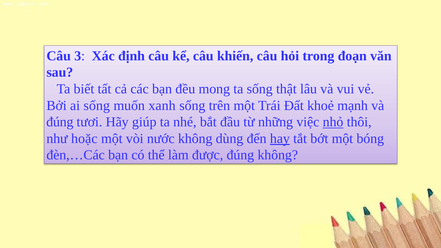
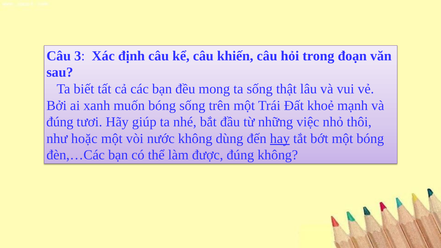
ai sống: sống -> xanh
muốn xanh: xanh -> bóng
nhỏ underline: present -> none
